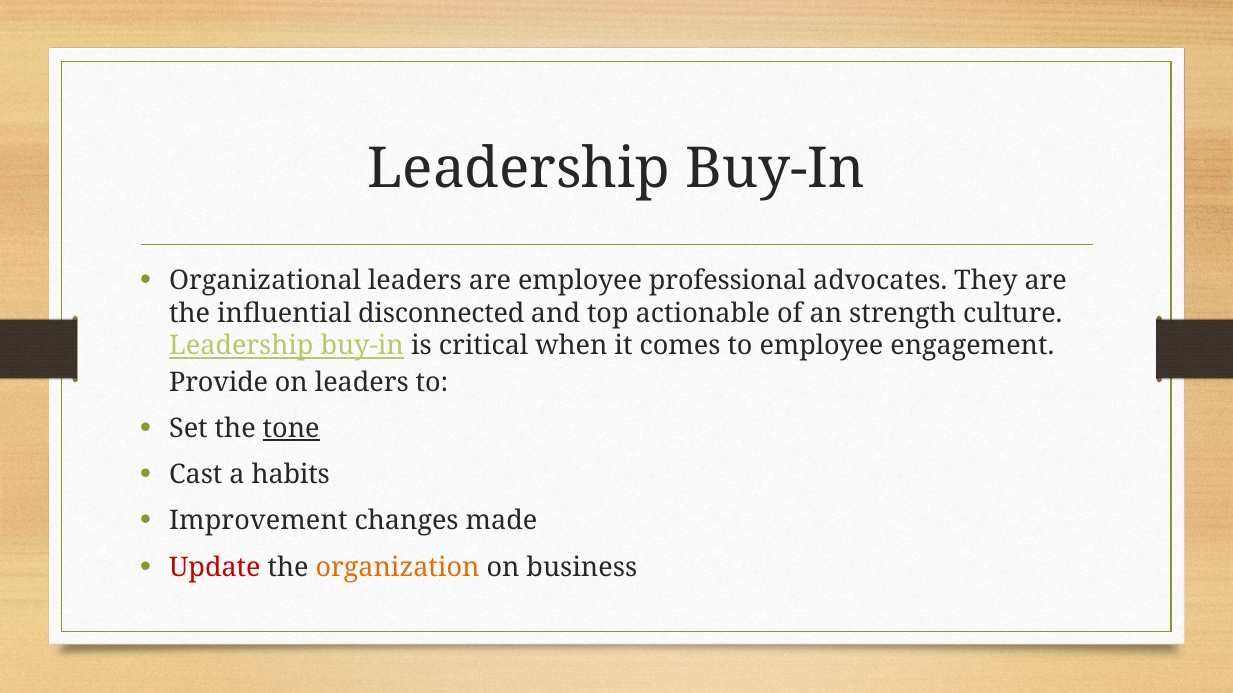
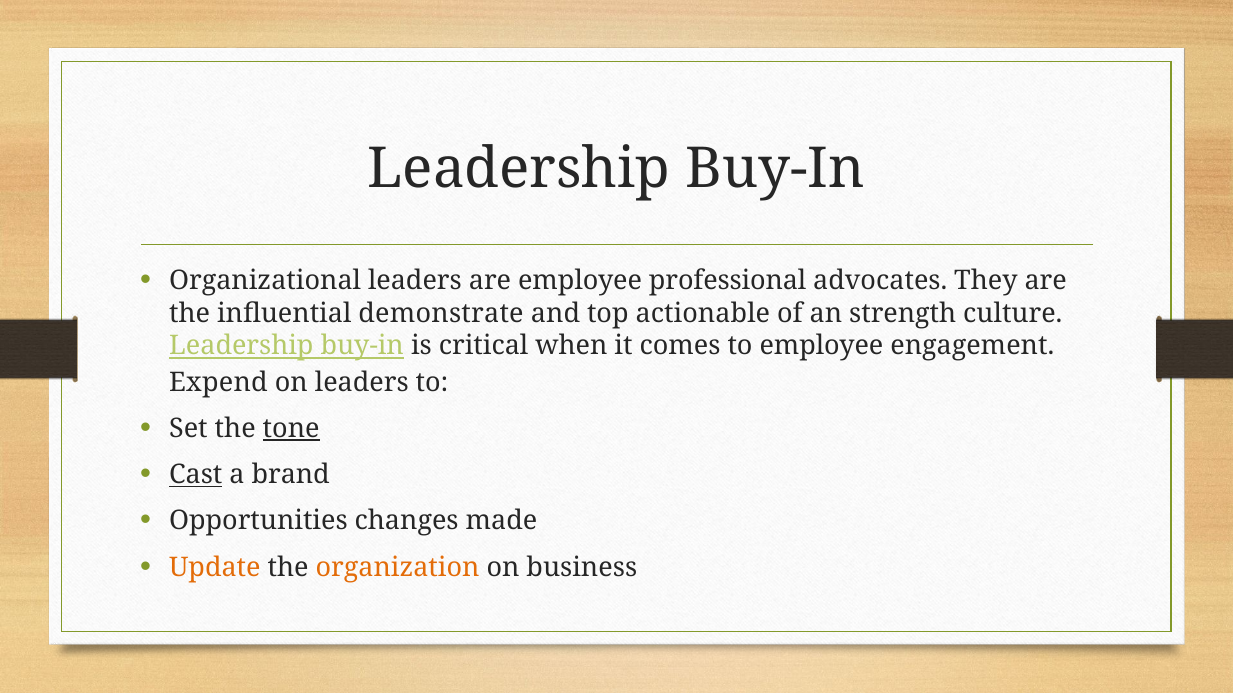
disconnected: disconnected -> demonstrate
Provide: Provide -> Expend
Cast underline: none -> present
habits: habits -> brand
Improvement: Improvement -> Opportunities
Update colour: red -> orange
